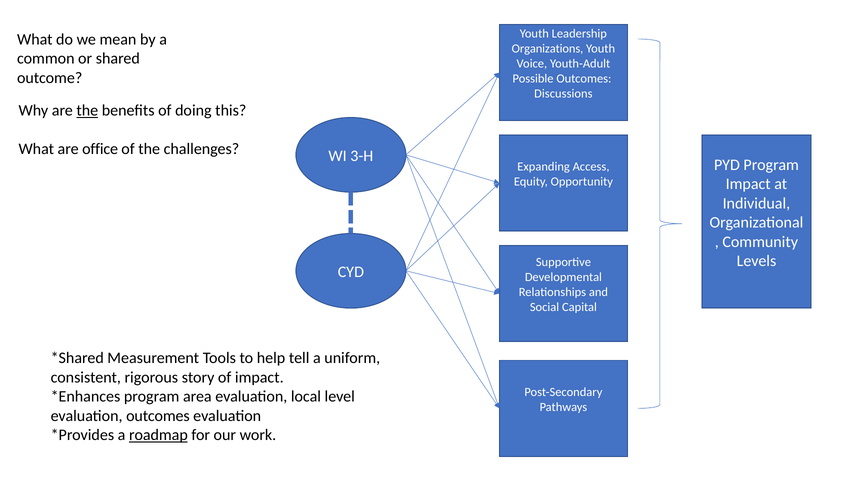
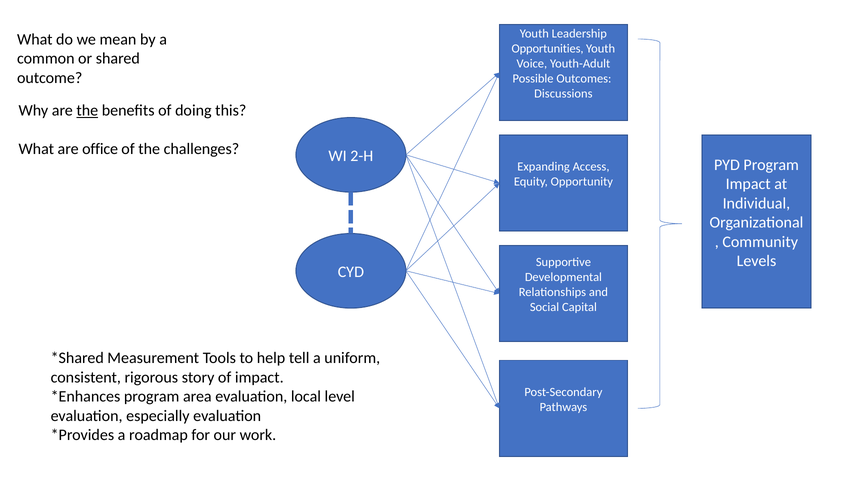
Organizations: Organizations -> Opportunities
3-H: 3-H -> 2-H
evaluation outcomes: outcomes -> especially
roadmap underline: present -> none
